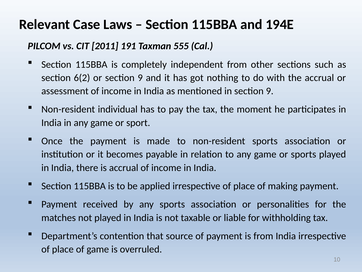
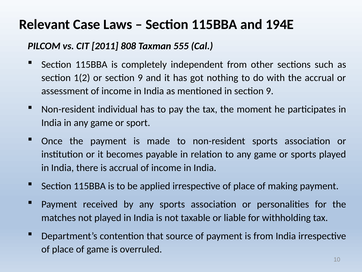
191: 191 -> 808
6(2: 6(2 -> 1(2
